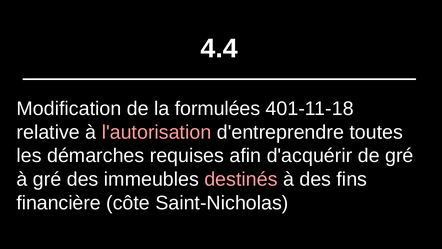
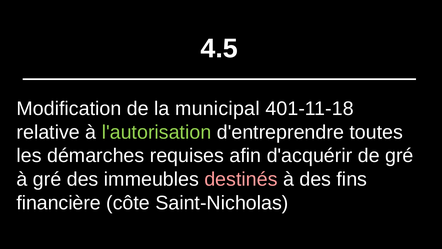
4.4: 4.4 -> 4.5
formulées: formulées -> municipal
l'autorisation colour: pink -> light green
